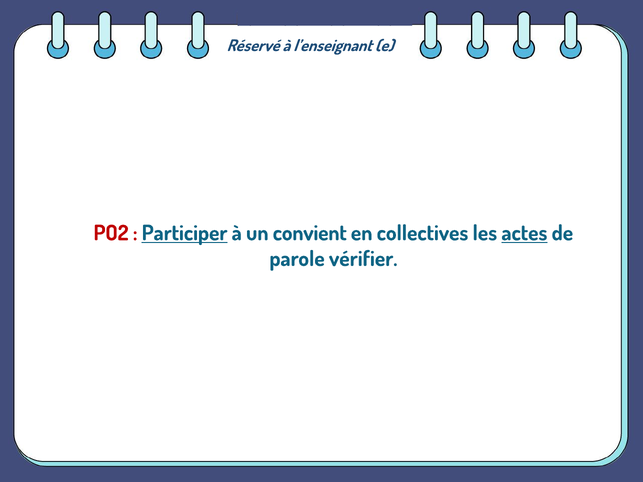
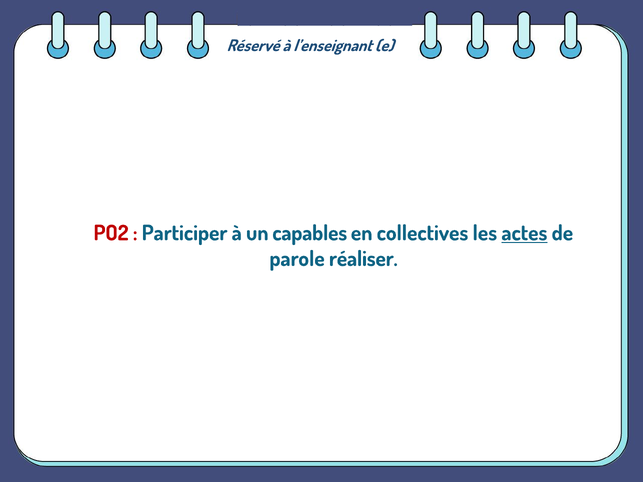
Participer underline: present -> none
convient: convient -> capables
vérifier: vérifier -> réaliser
